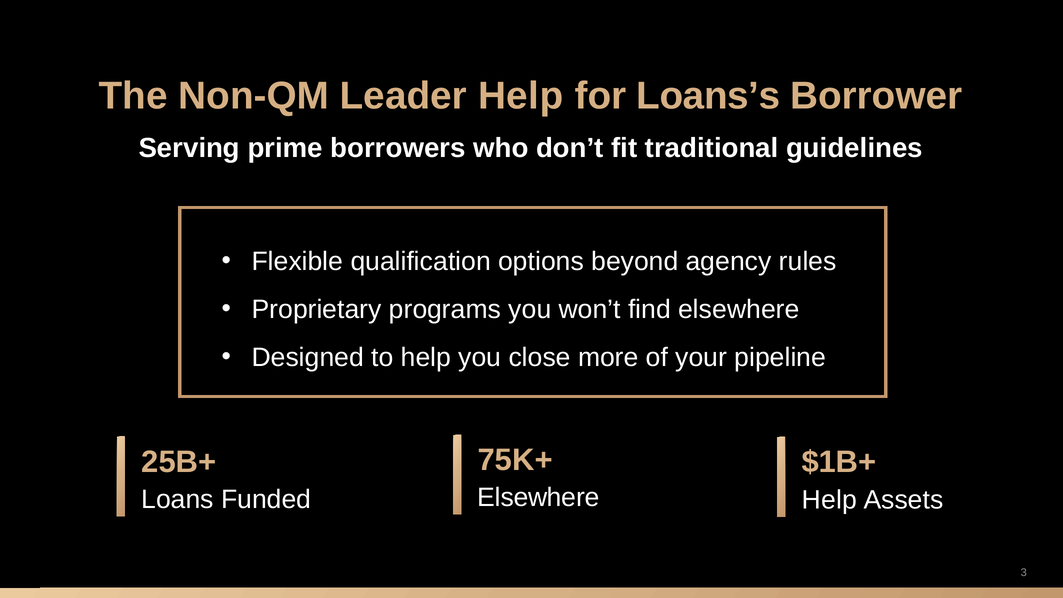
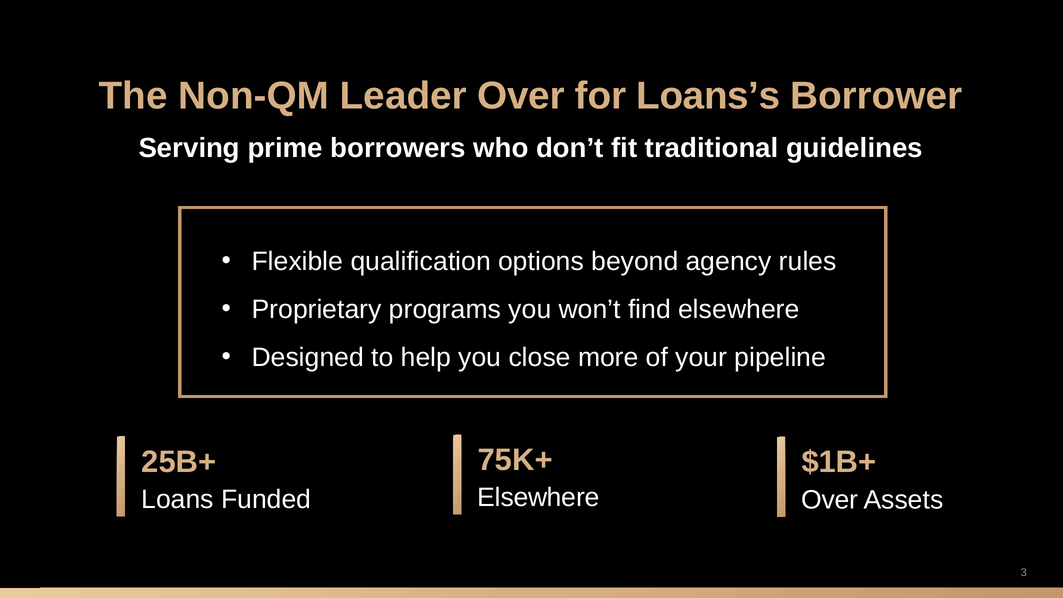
Leader Help: Help -> Over
Help at (830, 500): Help -> Over
